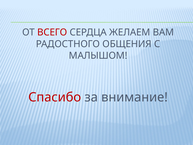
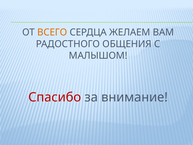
ВСЕГО colour: red -> orange
